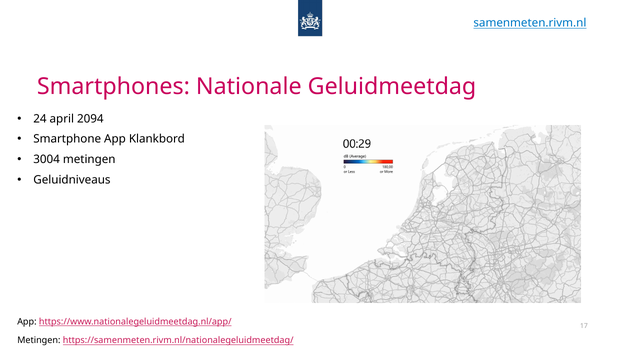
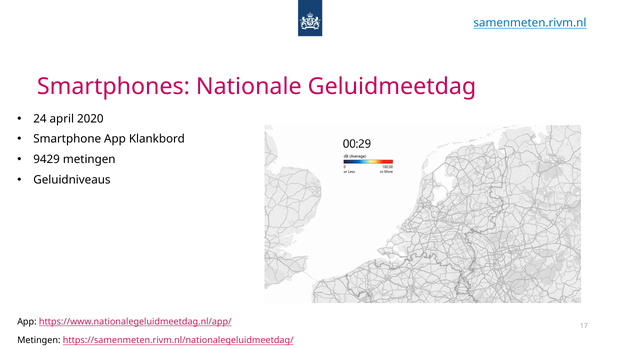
2094: 2094 -> 2020
3004: 3004 -> 9429
